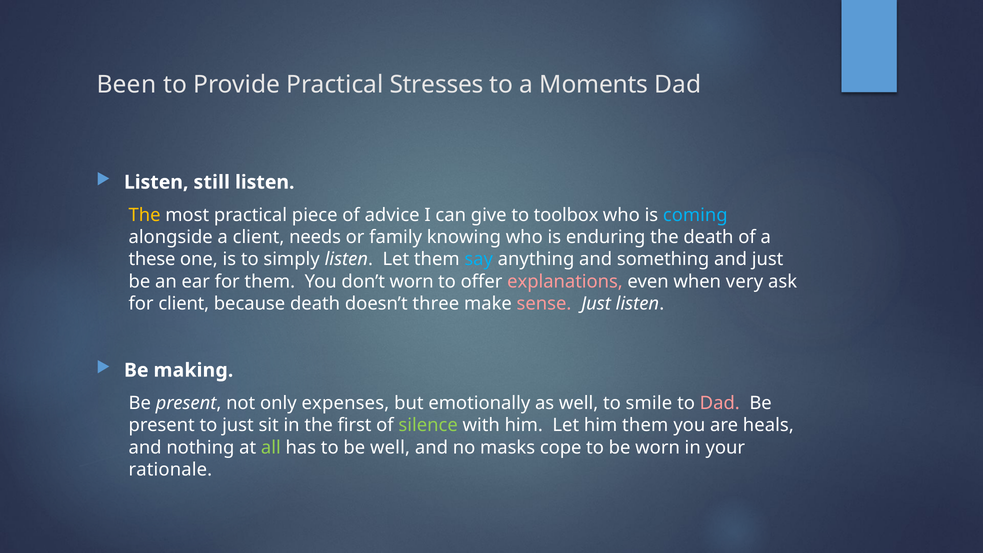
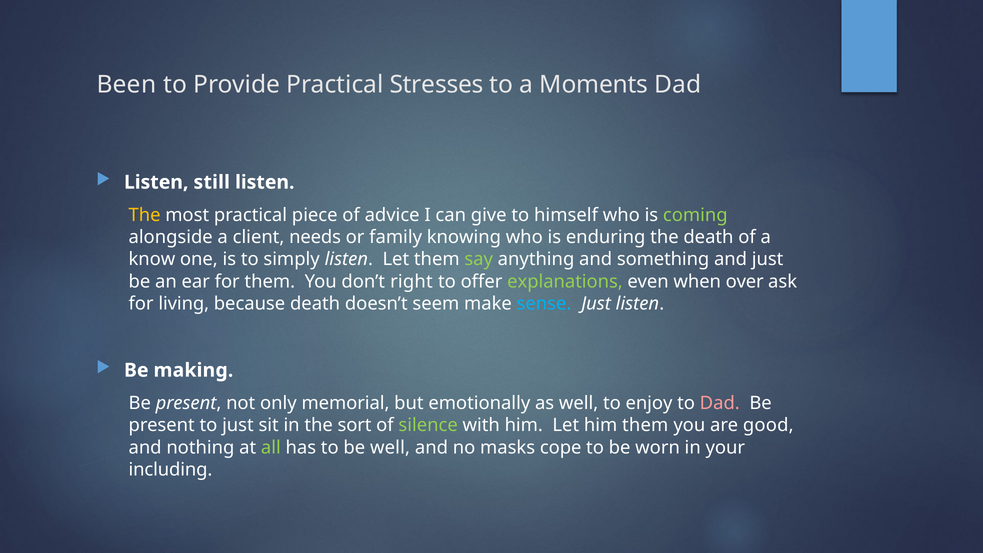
toolbox: toolbox -> himself
coming colour: light blue -> light green
these: these -> know
say colour: light blue -> light green
don’t worn: worn -> right
explanations colour: pink -> light green
very: very -> over
for client: client -> living
three: three -> seem
sense colour: pink -> light blue
expenses: expenses -> memorial
smile: smile -> enjoy
first: first -> sort
heals: heals -> good
rationale: rationale -> including
